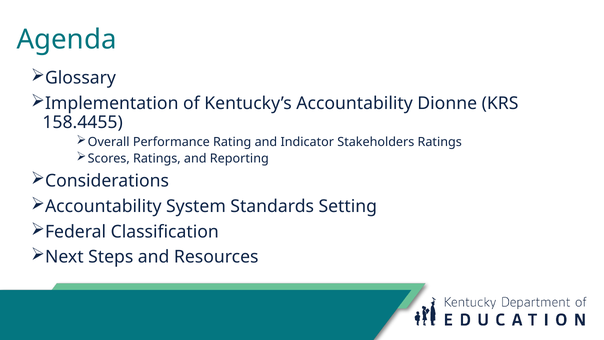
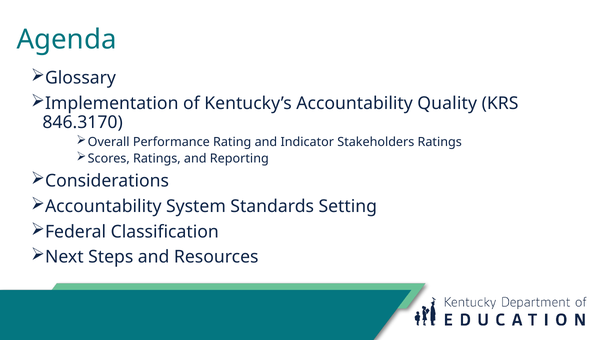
Dionne: Dionne -> Quality
158.4455: 158.4455 -> 846.3170
